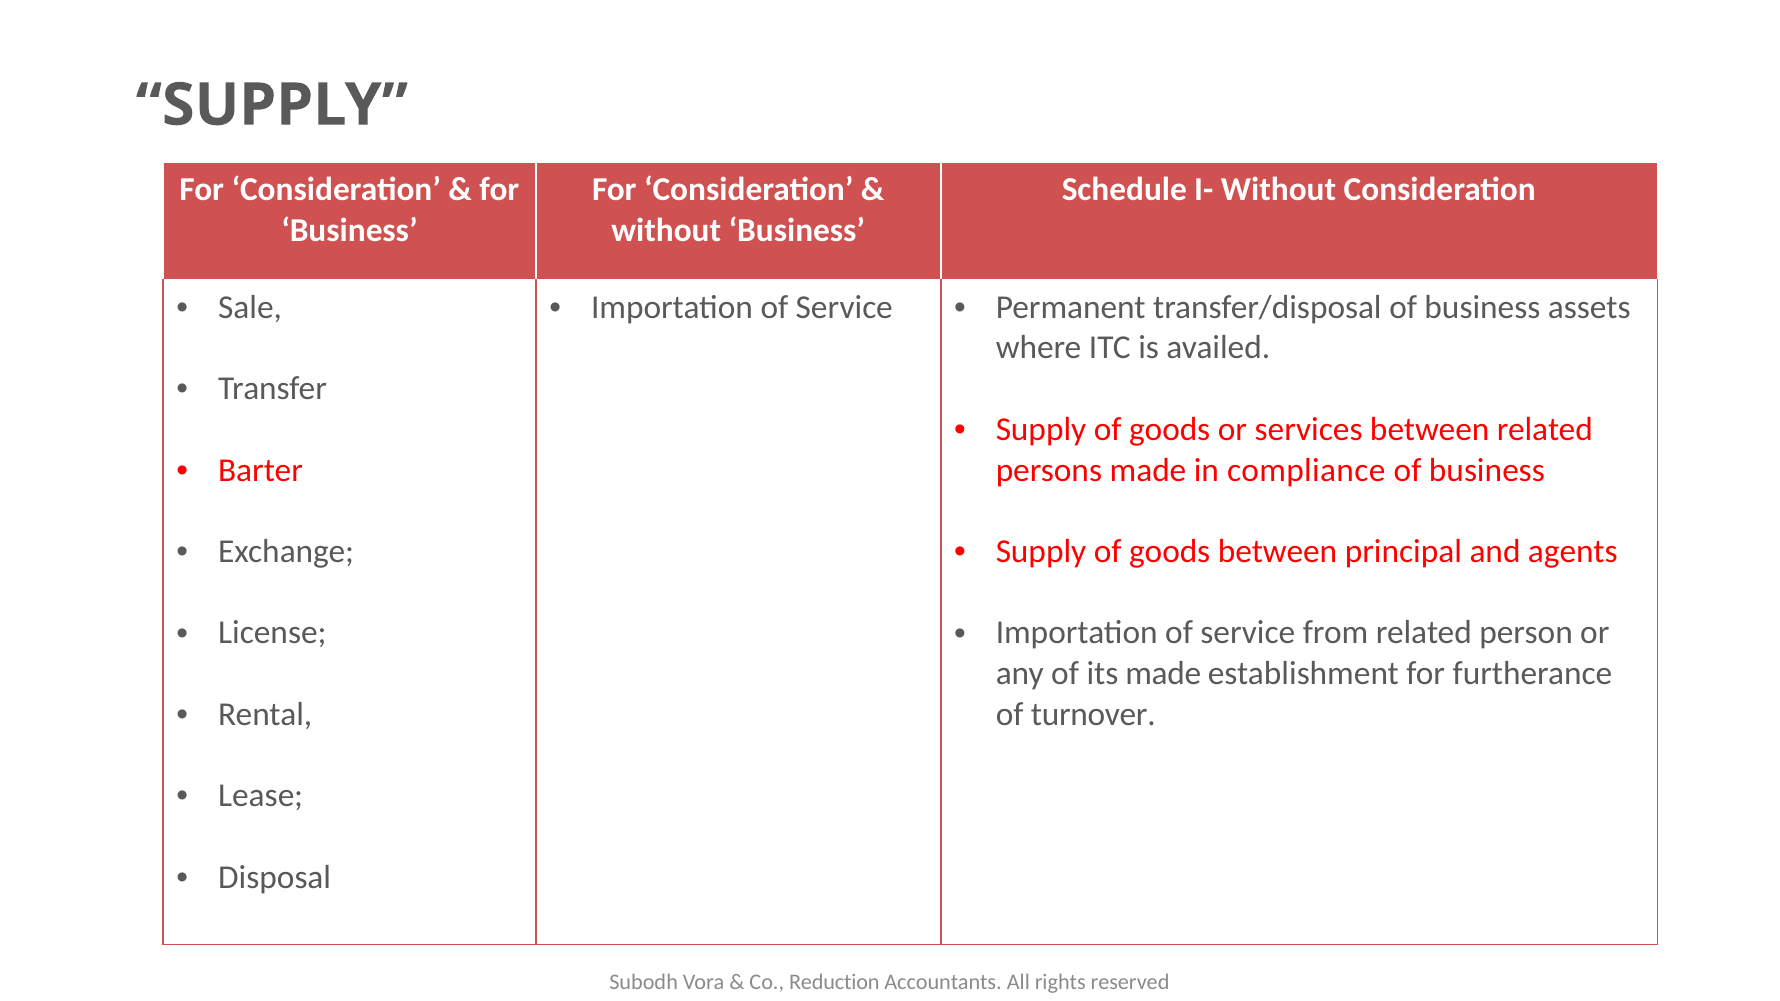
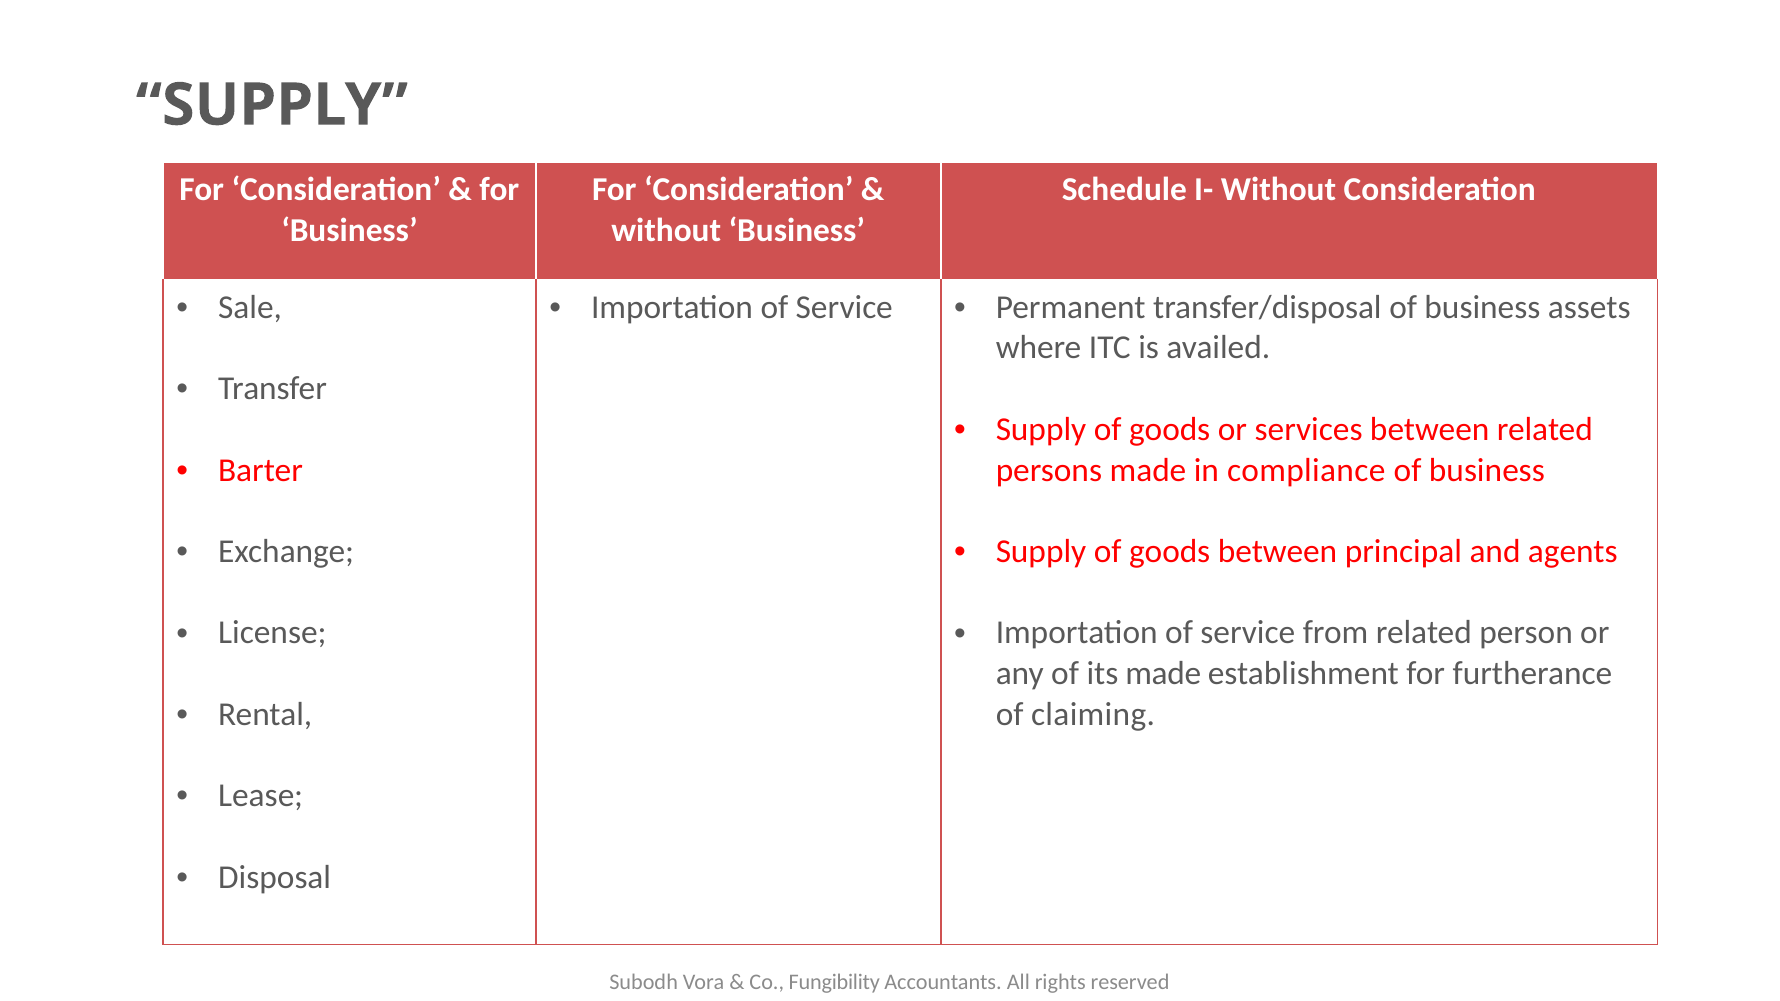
turnover: turnover -> claiming
Reduction: Reduction -> Fungibility
